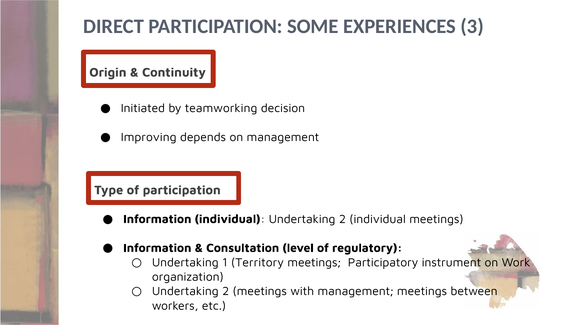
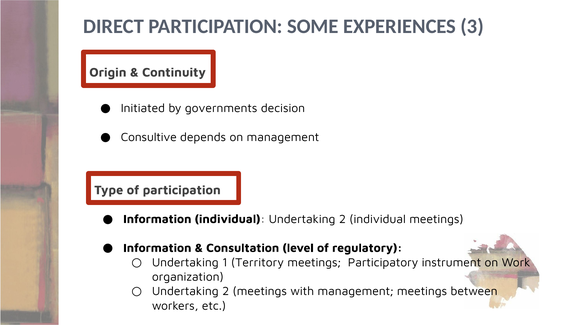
teamworking: teamworking -> governments
Improving: Improving -> Consultive
